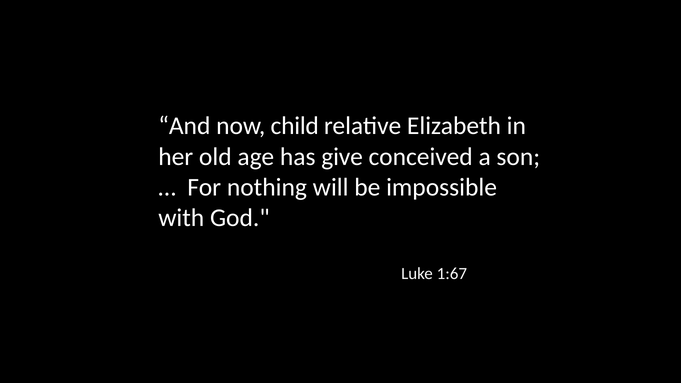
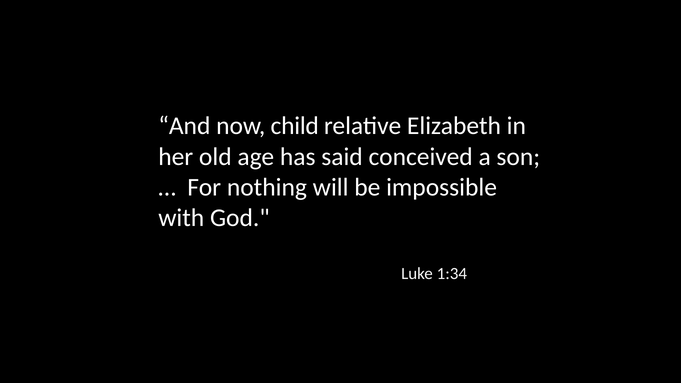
give: give -> said
1:67: 1:67 -> 1:34
